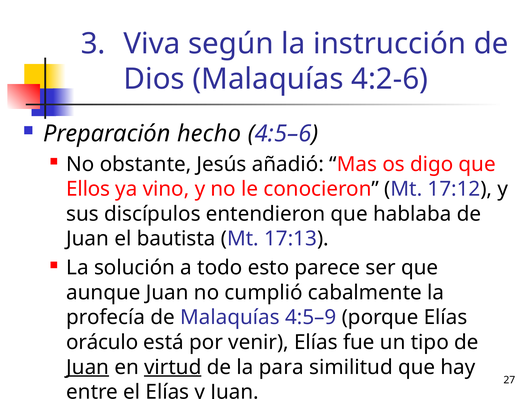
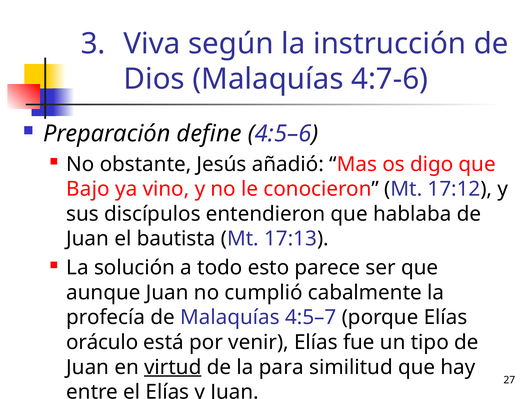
4:2-6: 4:2-6 -> 4:7-6
hecho: hecho -> define
Ellos: Ellos -> Bajo
4:5–9: 4:5–9 -> 4:5–7
Juan at (88, 367) underline: present -> none
